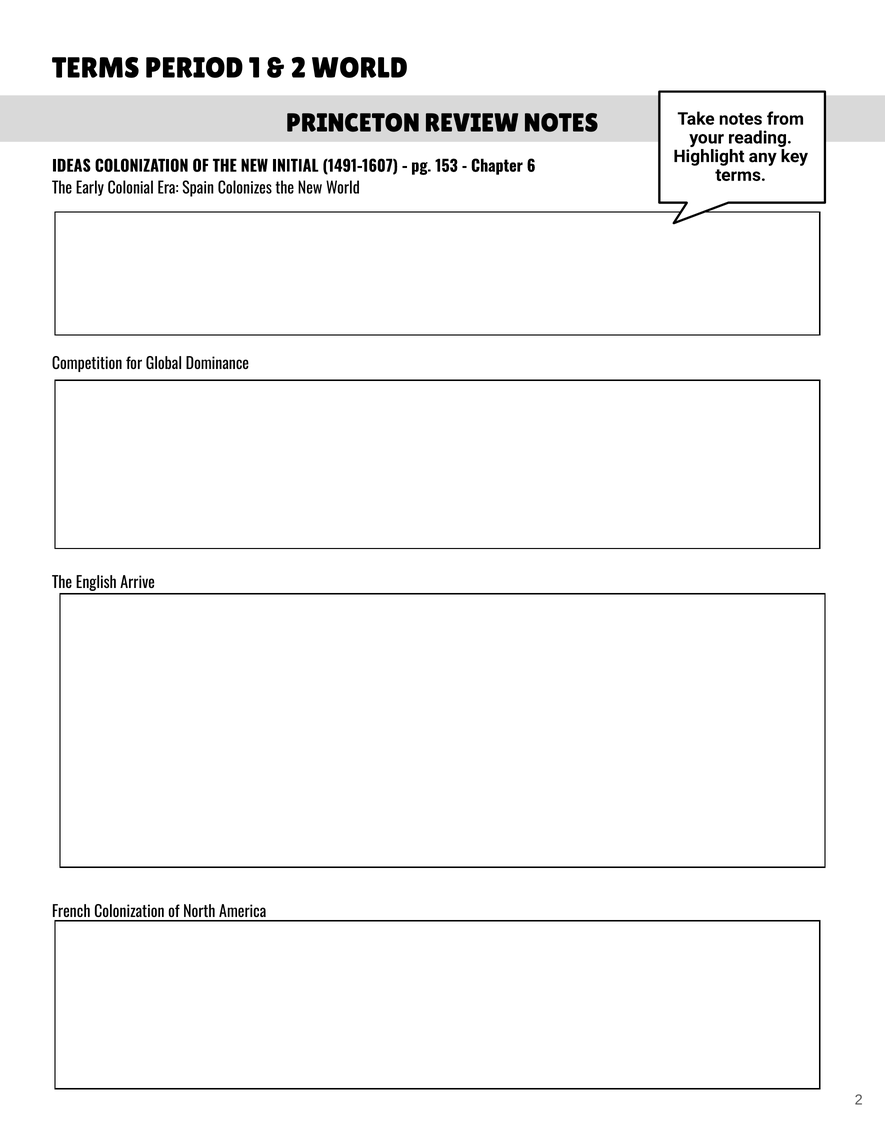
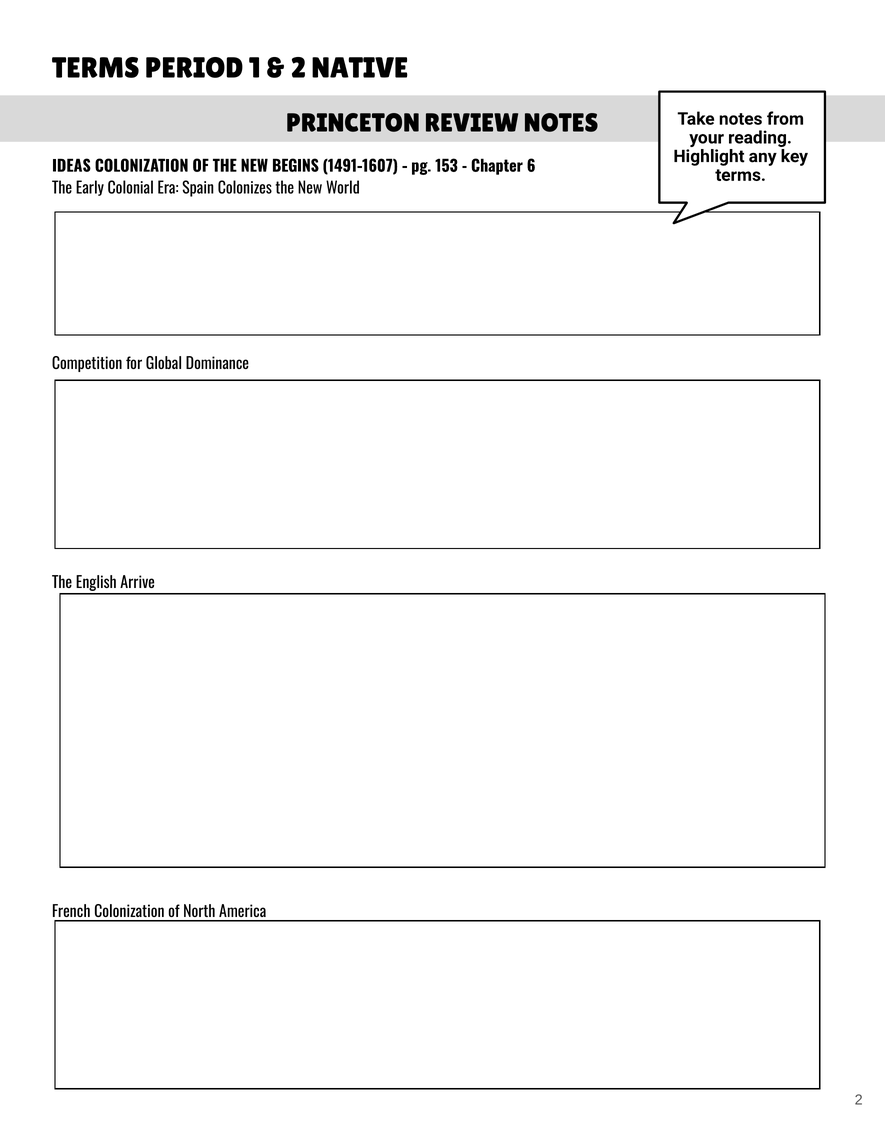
2 WORLD: WORLD -> NATIVE
INITIAL: INITIAL -> BEGINS
